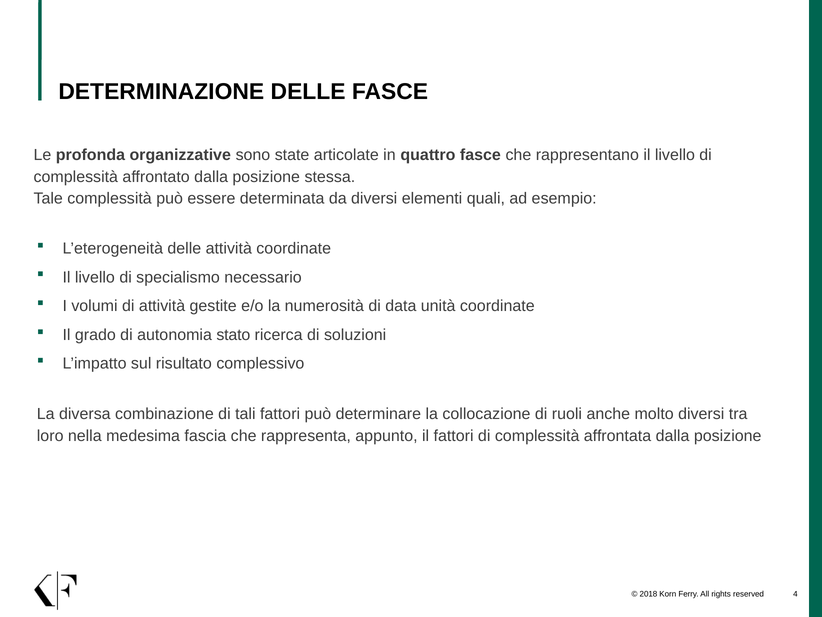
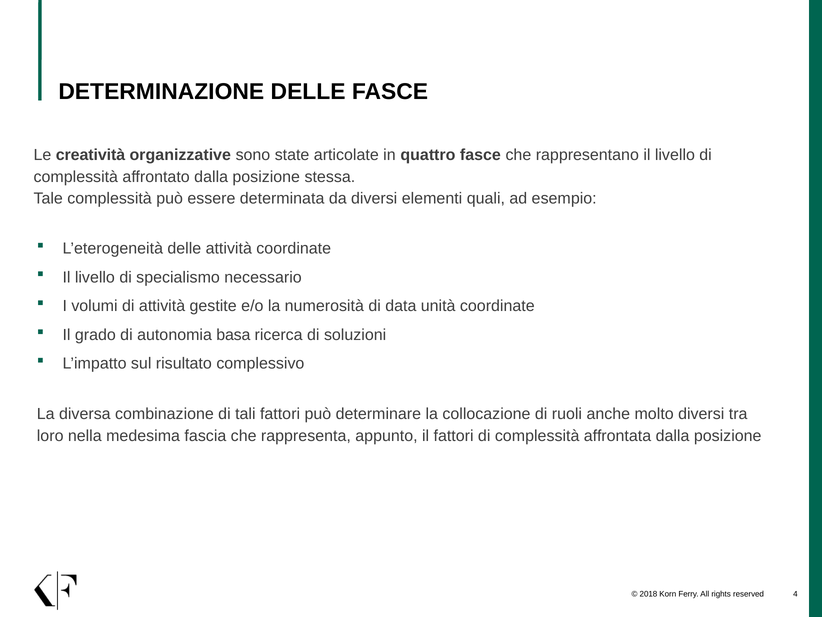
profonda: profonda -> creatività
stato: stato -> basa
